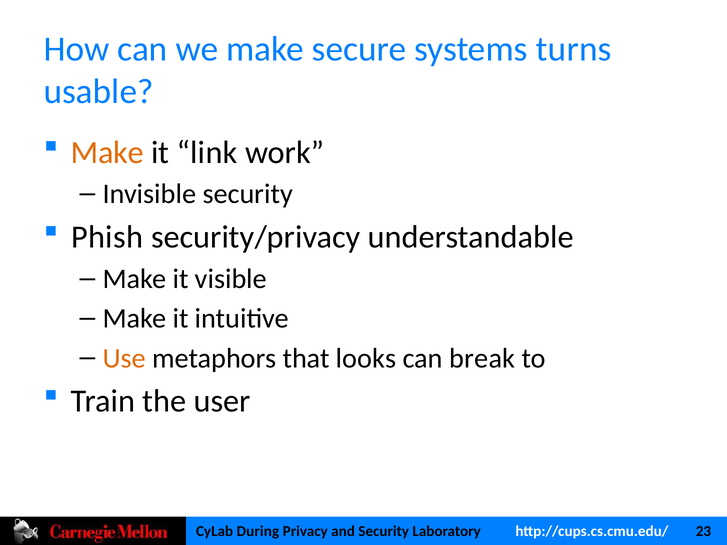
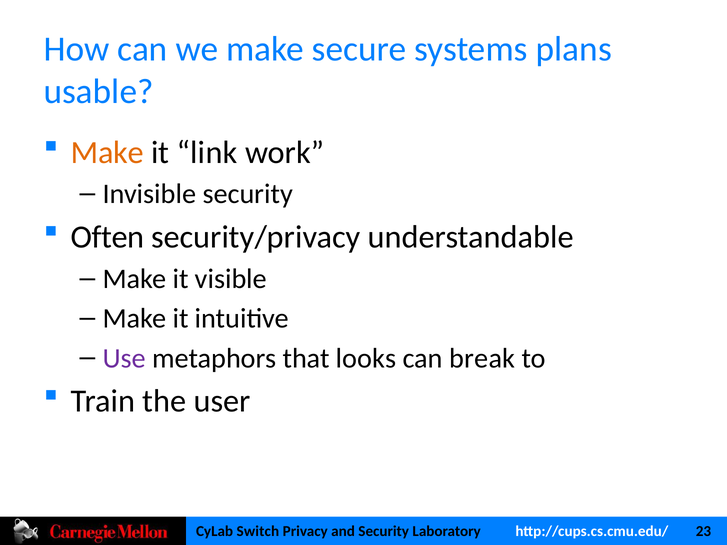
turns: turns -> plans
Phish: Phish -> Often
Use colour: orange -> purple
During: During -> Switch
